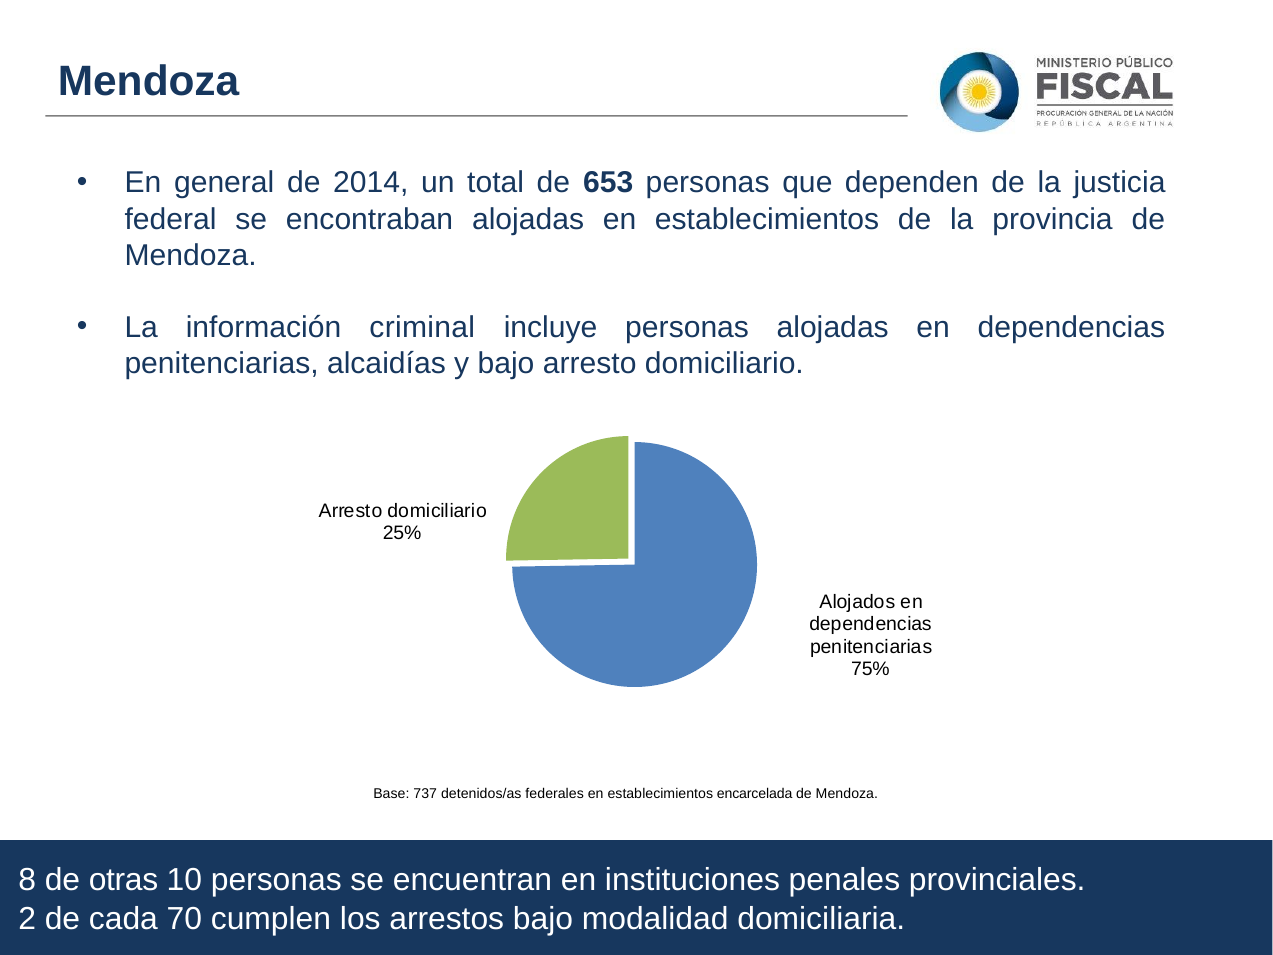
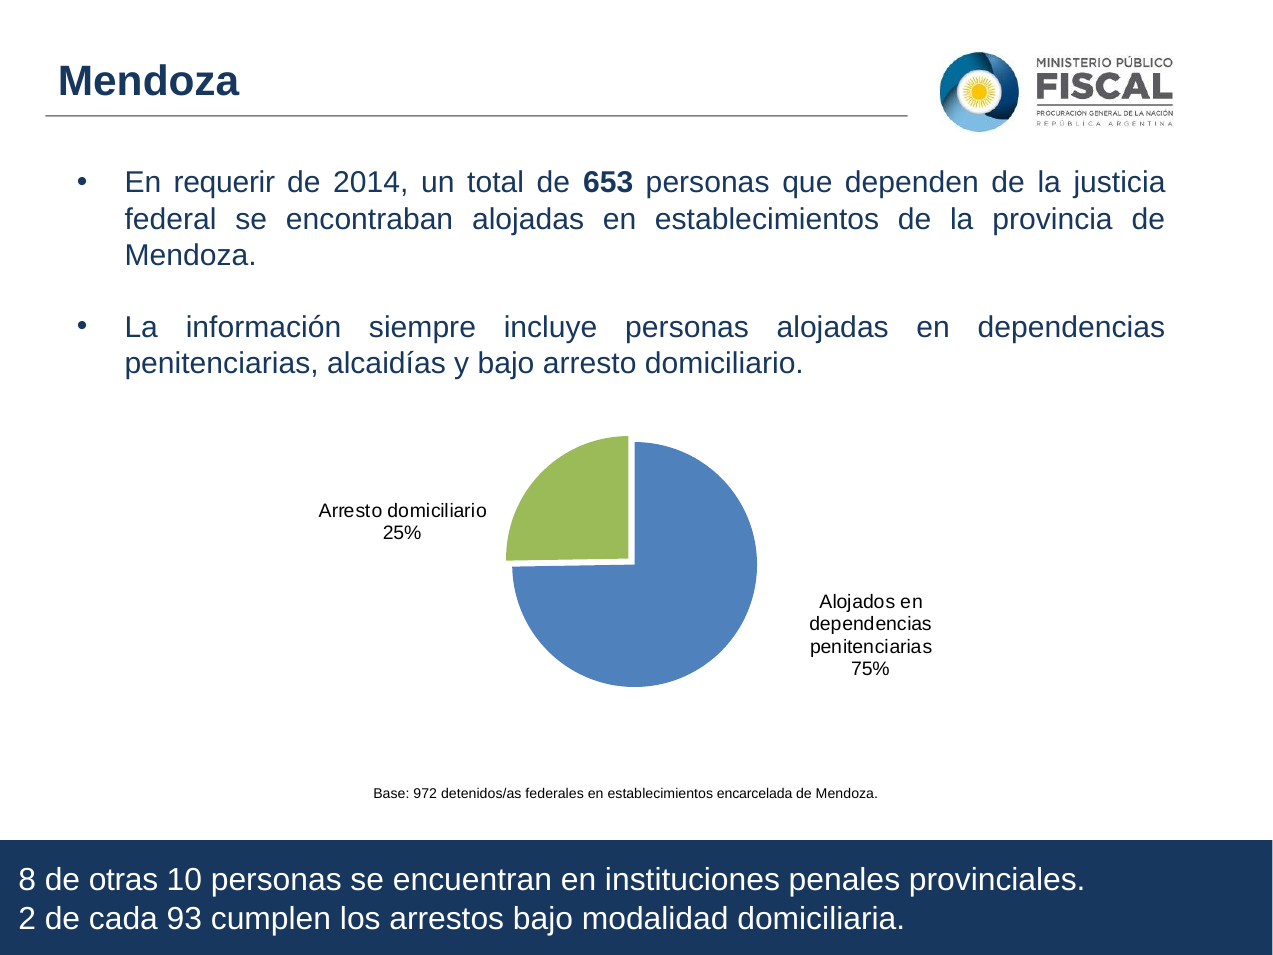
general: general -> requerir
criminal: criminal -> siempre
737: 737 -> 972
70: 70 -> 93
